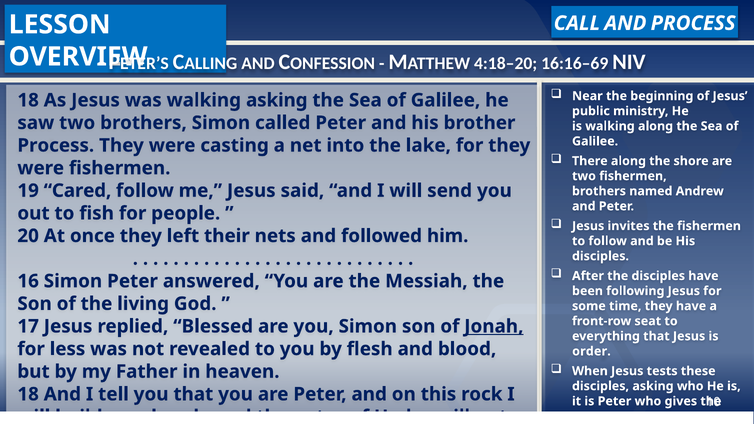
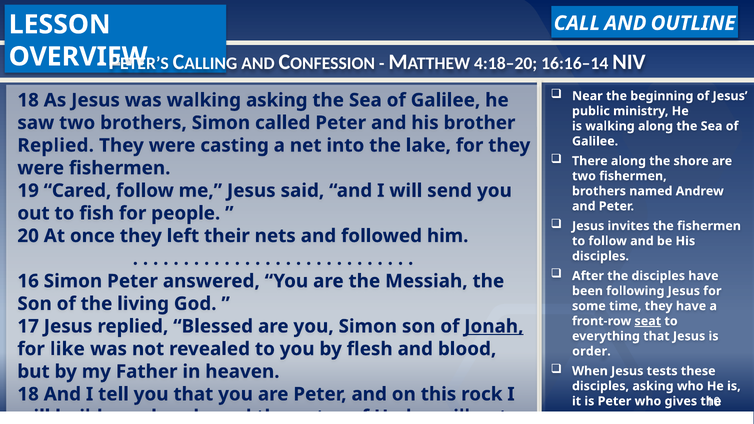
AND PROCESS: PROCESS -> OUTLINE
16:16–69: 16:16–69 -> 16:16–14
Process at (56, 145): Process -> Replied
seat underline: none -> present
less: less -> like
